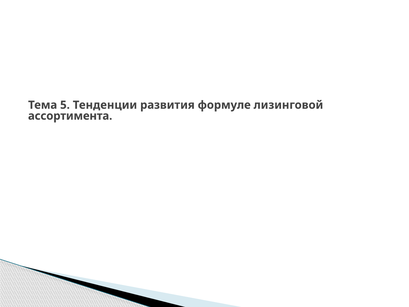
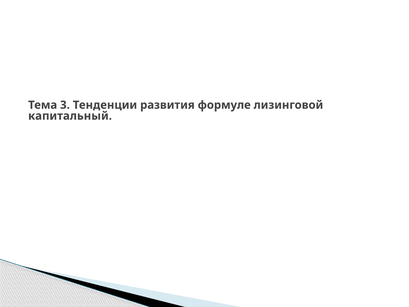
5: 5 -> 3
ассортимента: ассортимента -> капитальный
